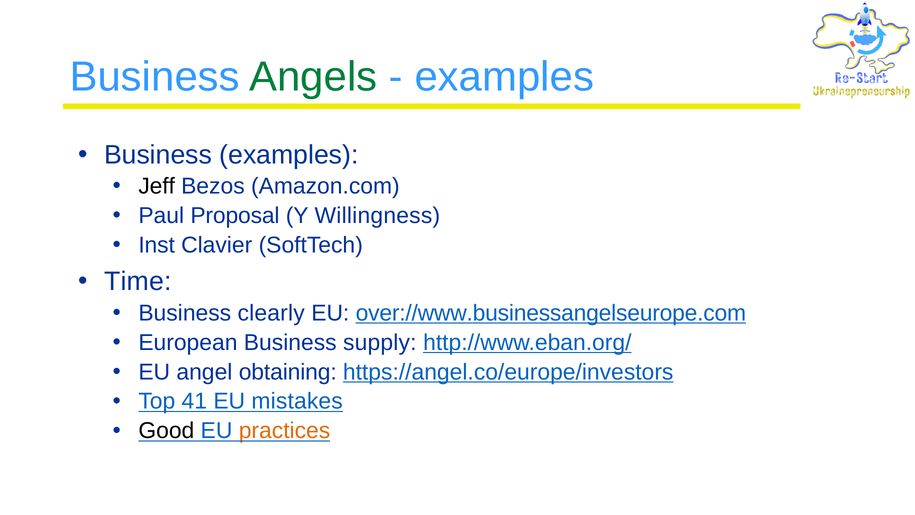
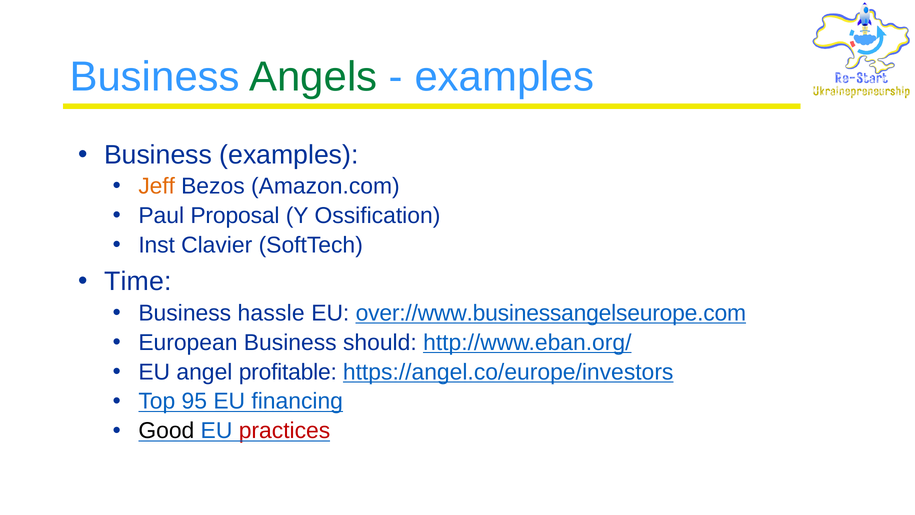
Jeff colour: black -> orange
Willingness: Willingness -> Ossification
clearly: clearly -> hassle
supply: supply -> should
obtaining: obtaining -> profitable
41: 41 -> 95
mistakes: mistakes -> financing
practices colour: orange -> red
